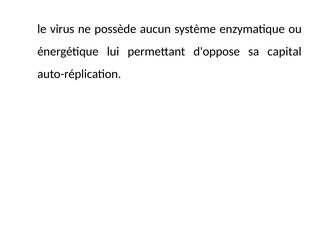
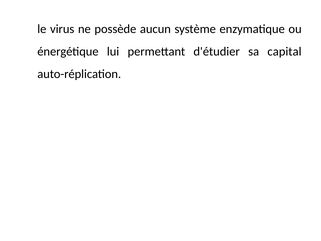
d'oppose: d'oppose -> d'étudier
